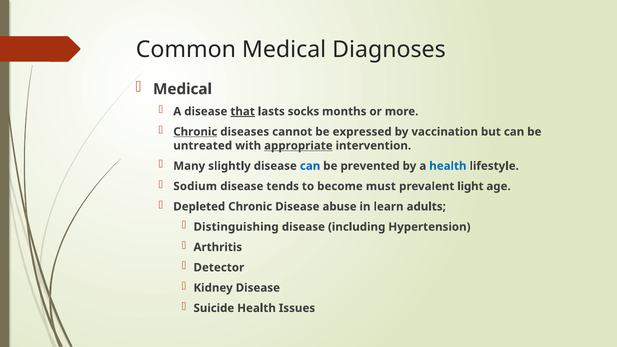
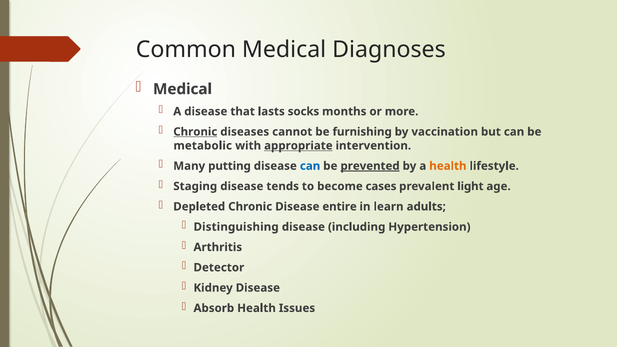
that underline: present -> none
expressed: expressed -> furnishing
untreated: untreated -> metabolic
slightly: slightly -> putting
prevented underline: none -> present
health at (448, 166) colour: blue -> orange
Sodium: Sodium -> Staging
must: must -> cases
abuse: abuse -> entire
Suicide: Suicide -> Absorb
